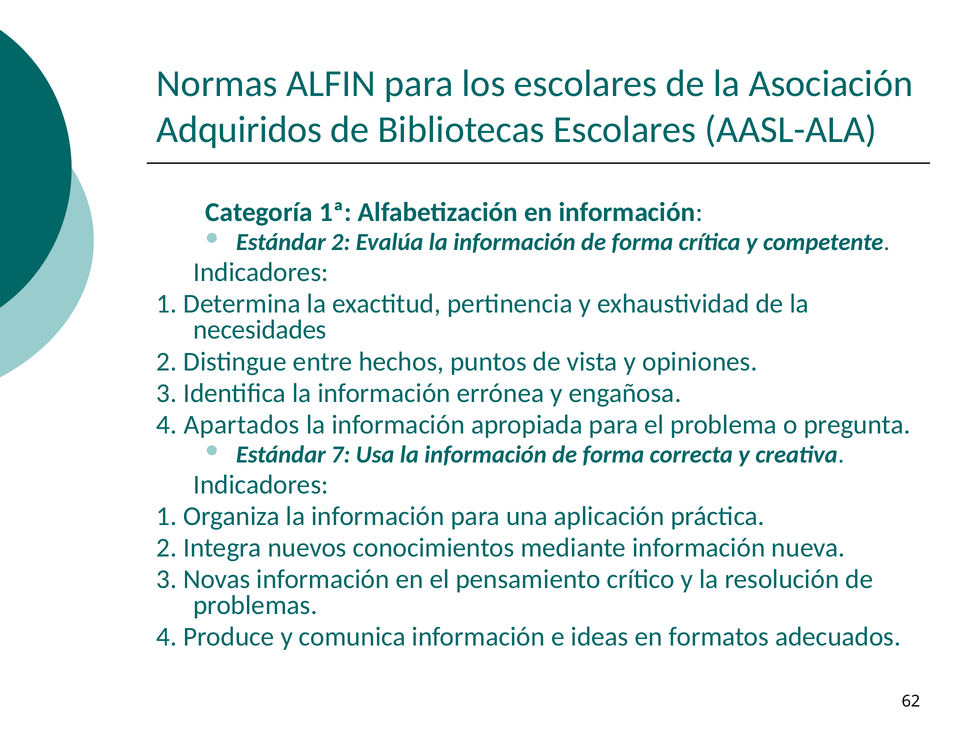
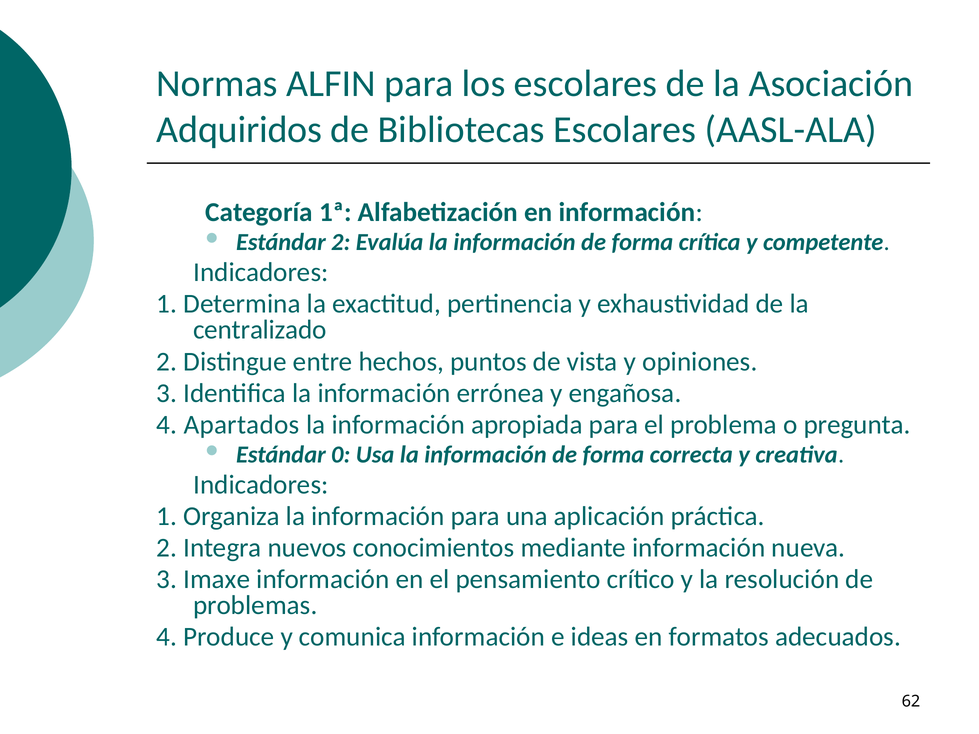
necesidades: necesidades -> centralizado
7: 7 -> 0
Novas: Novas -> Imaxe
